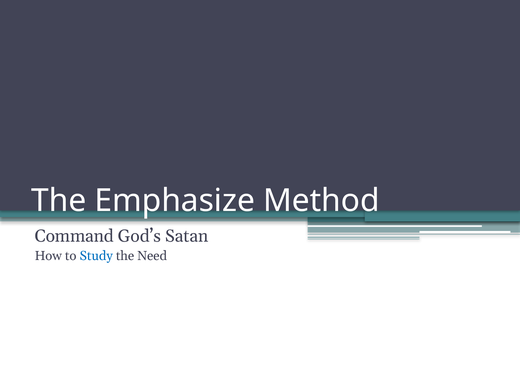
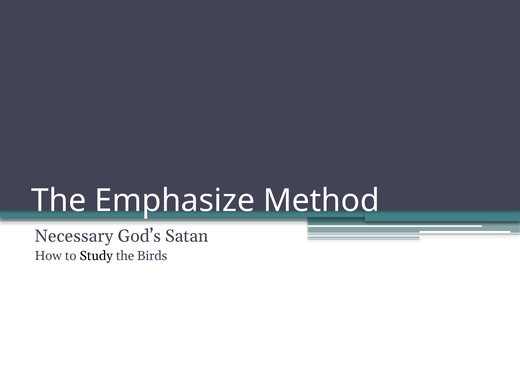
Command: Command -> Necessary
Study colour: blue -> black
Need: Need -> Birds
